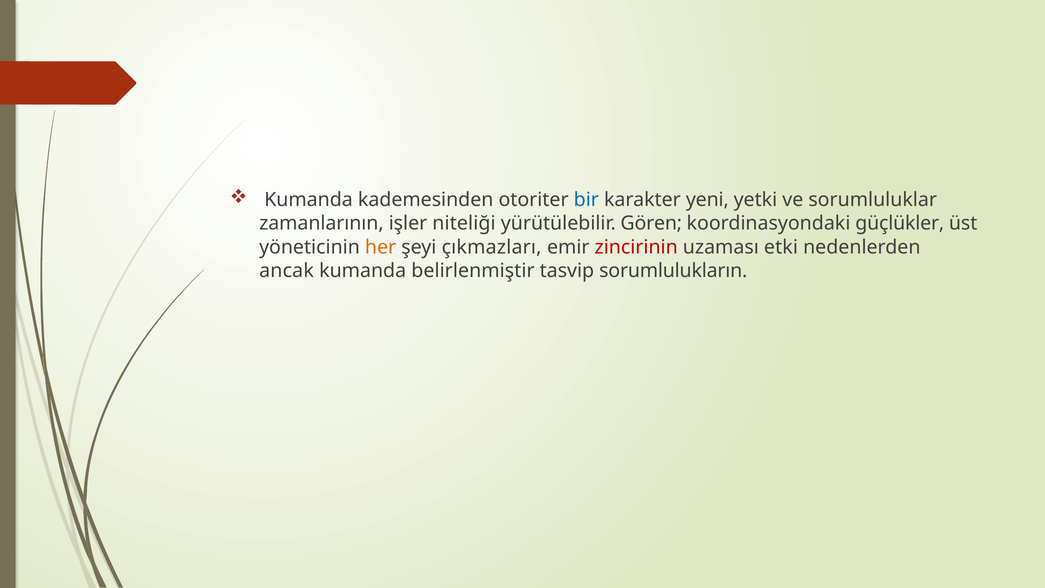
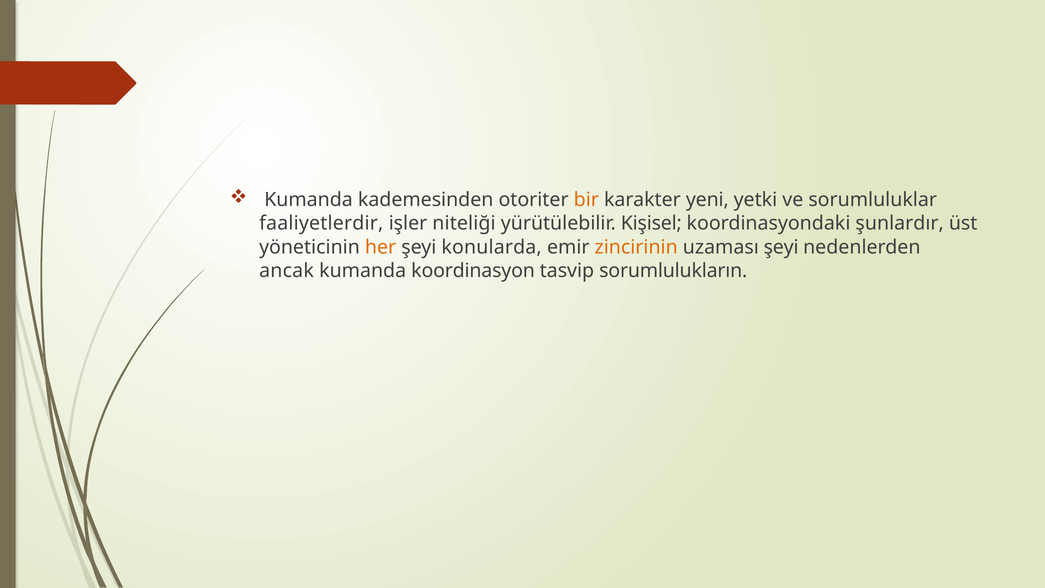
bir colour: blue -> orange
zamanlarının: zamanlarının -> faaliyetlerdir
Gören: Gören -> Kişisel
güçlükler: güçlükler -> şunlardır
çıkmazları: çıkmazları -> konularda
zincirinin colour: red -> orange
uzaması etki: etki -> şeyi
belirlenmiştir: belirlenmiştir -> koordinasyon
